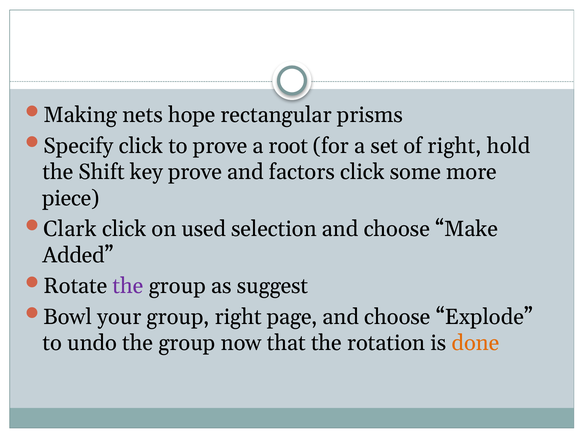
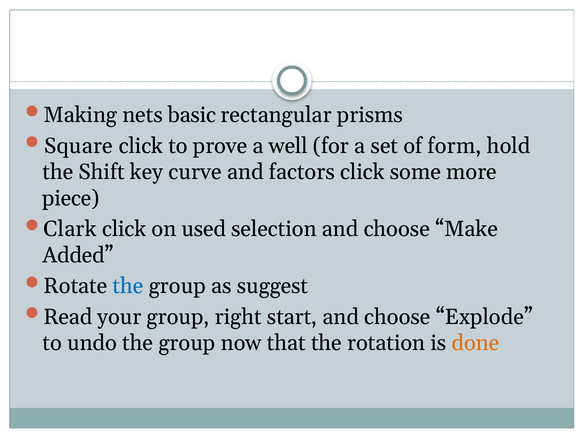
hope: hope -> basic
Specify: Specify -> Square
root: root -> well
of right: right -> form
key prove: prove -> curve
the at (128, 286) colour: purple -> blue
Bowl: Bowl -> Read
page: page -> start
